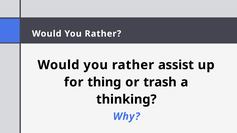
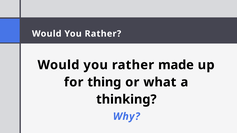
assist: assist -> made
trash: trash -> what
